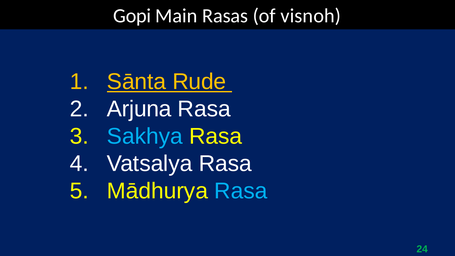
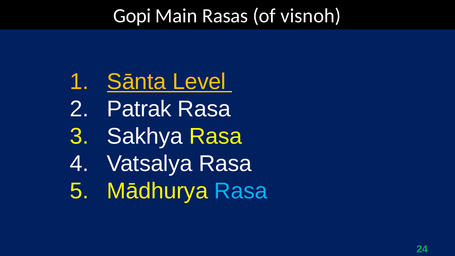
Rude: Rude -> Level
Arjuna: Arjuna -> Patrak
Sakhya colour: light blue -> white
